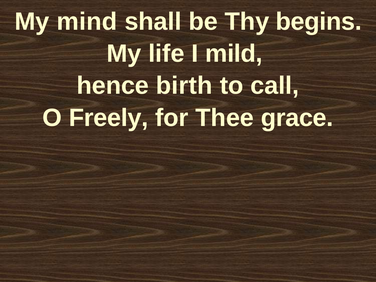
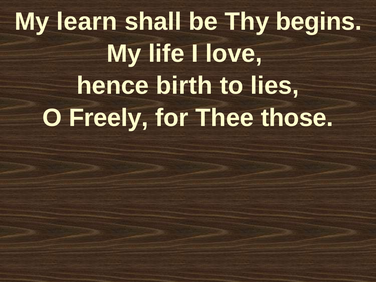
mind: mind -> learn
mild: mild -> love
call: call -> lies
grace: grace -> those
